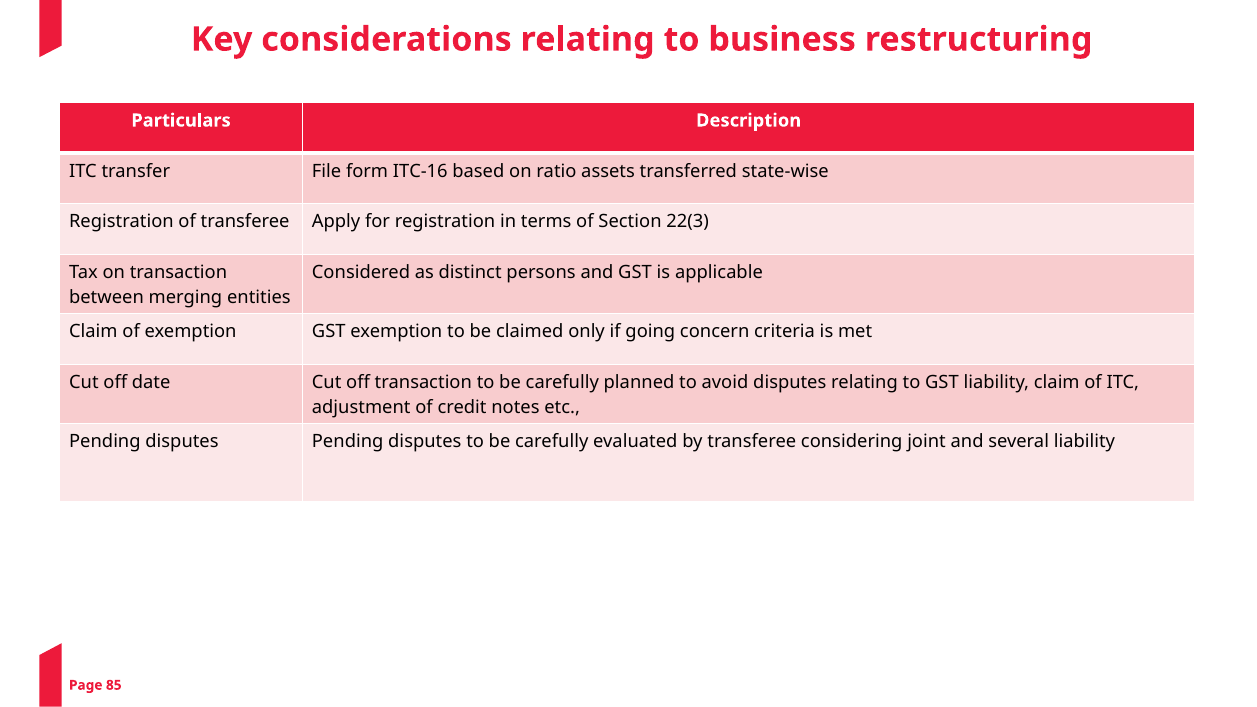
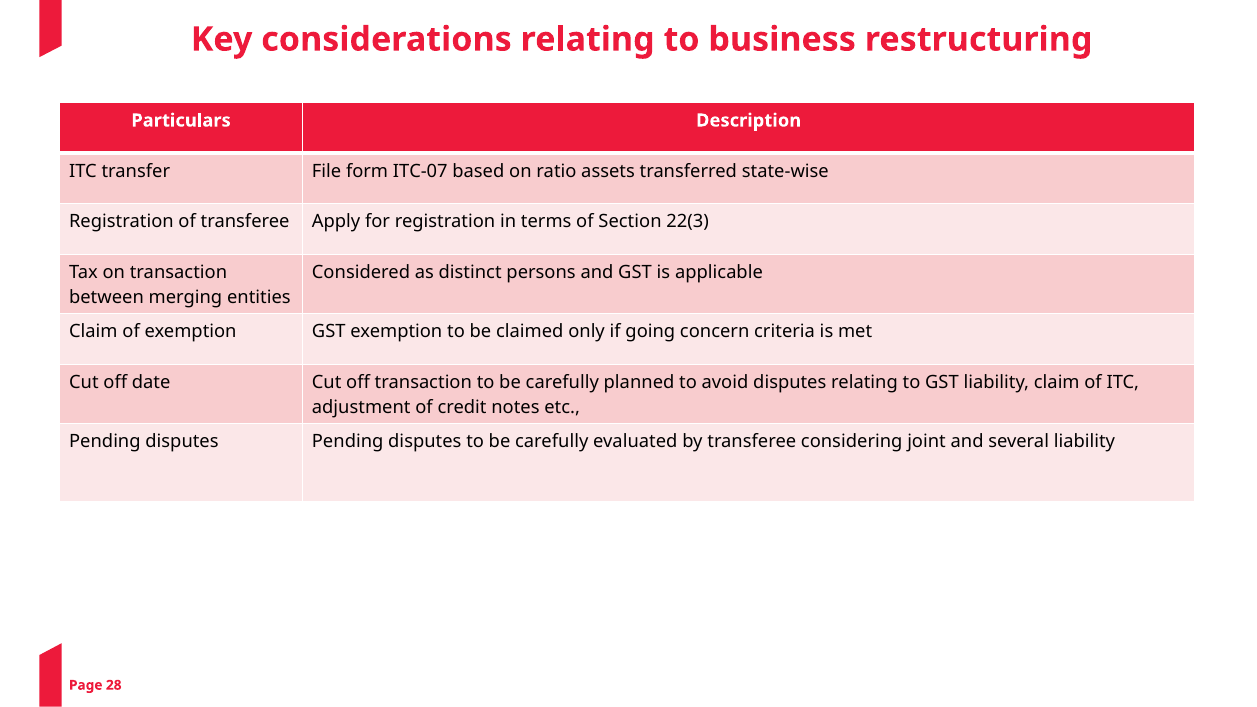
ITC-16: ITC-16 -> ITC-07
85: 85 -> 28
